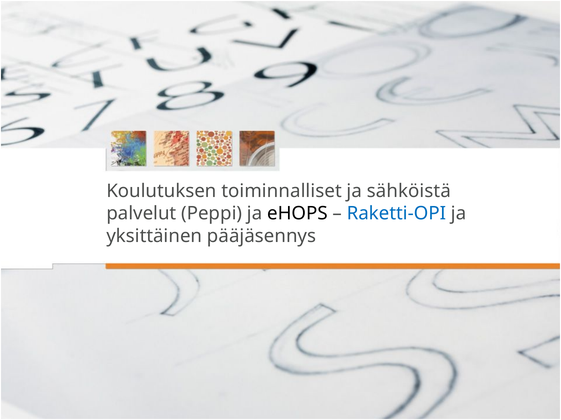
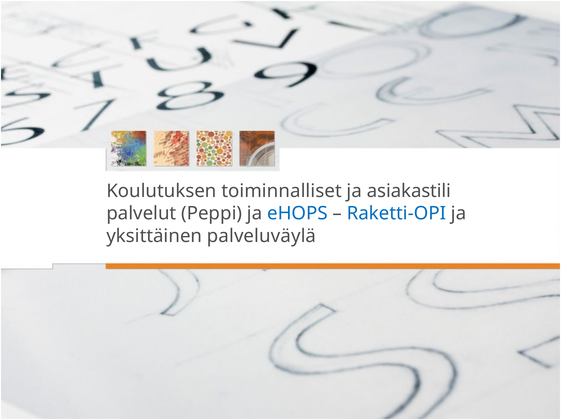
sähköistä: sähköistä -> asiakastili
eHOPS colour: black -> blue
pääjäsennys: pääjäsennys -> palveluväylä
